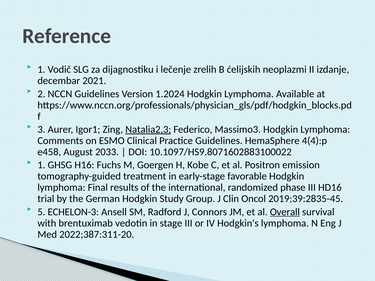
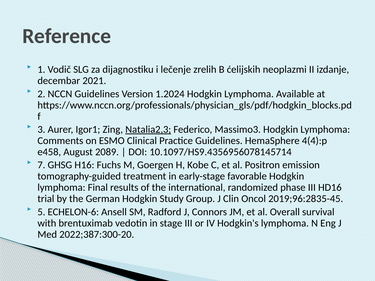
2033: 2033 -> 2089
10.1097/HS9.8071602883100022: 10.1097/HS9.8071602883100022 -> 10.1097/HS9.4356956078145714
1 at (41, 165): 1 -> 7
2019;39:2835-45: 2019;39:2835-45 -> 2019;96:2835-45
ECHELON-3: ECHELON-3 -> ECHELON-6
Overall underline: present -> none
2022;387:311-20: 2022;387:311-20 -> 2022;387:300-20
